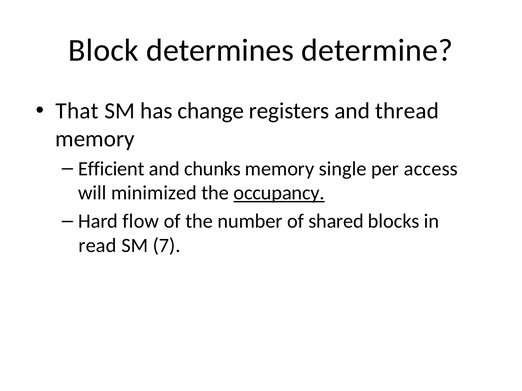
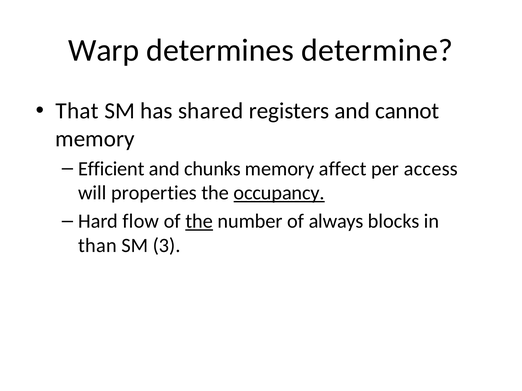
Block: Block -> Warp
change: change -> shared
thread: thread -> cannot
single: single -> affect
minimized: minimized -> properties
the at (199, 222) underline: none -> present
shared: shared -> always
read: read -> than
7: 7 -> 3
